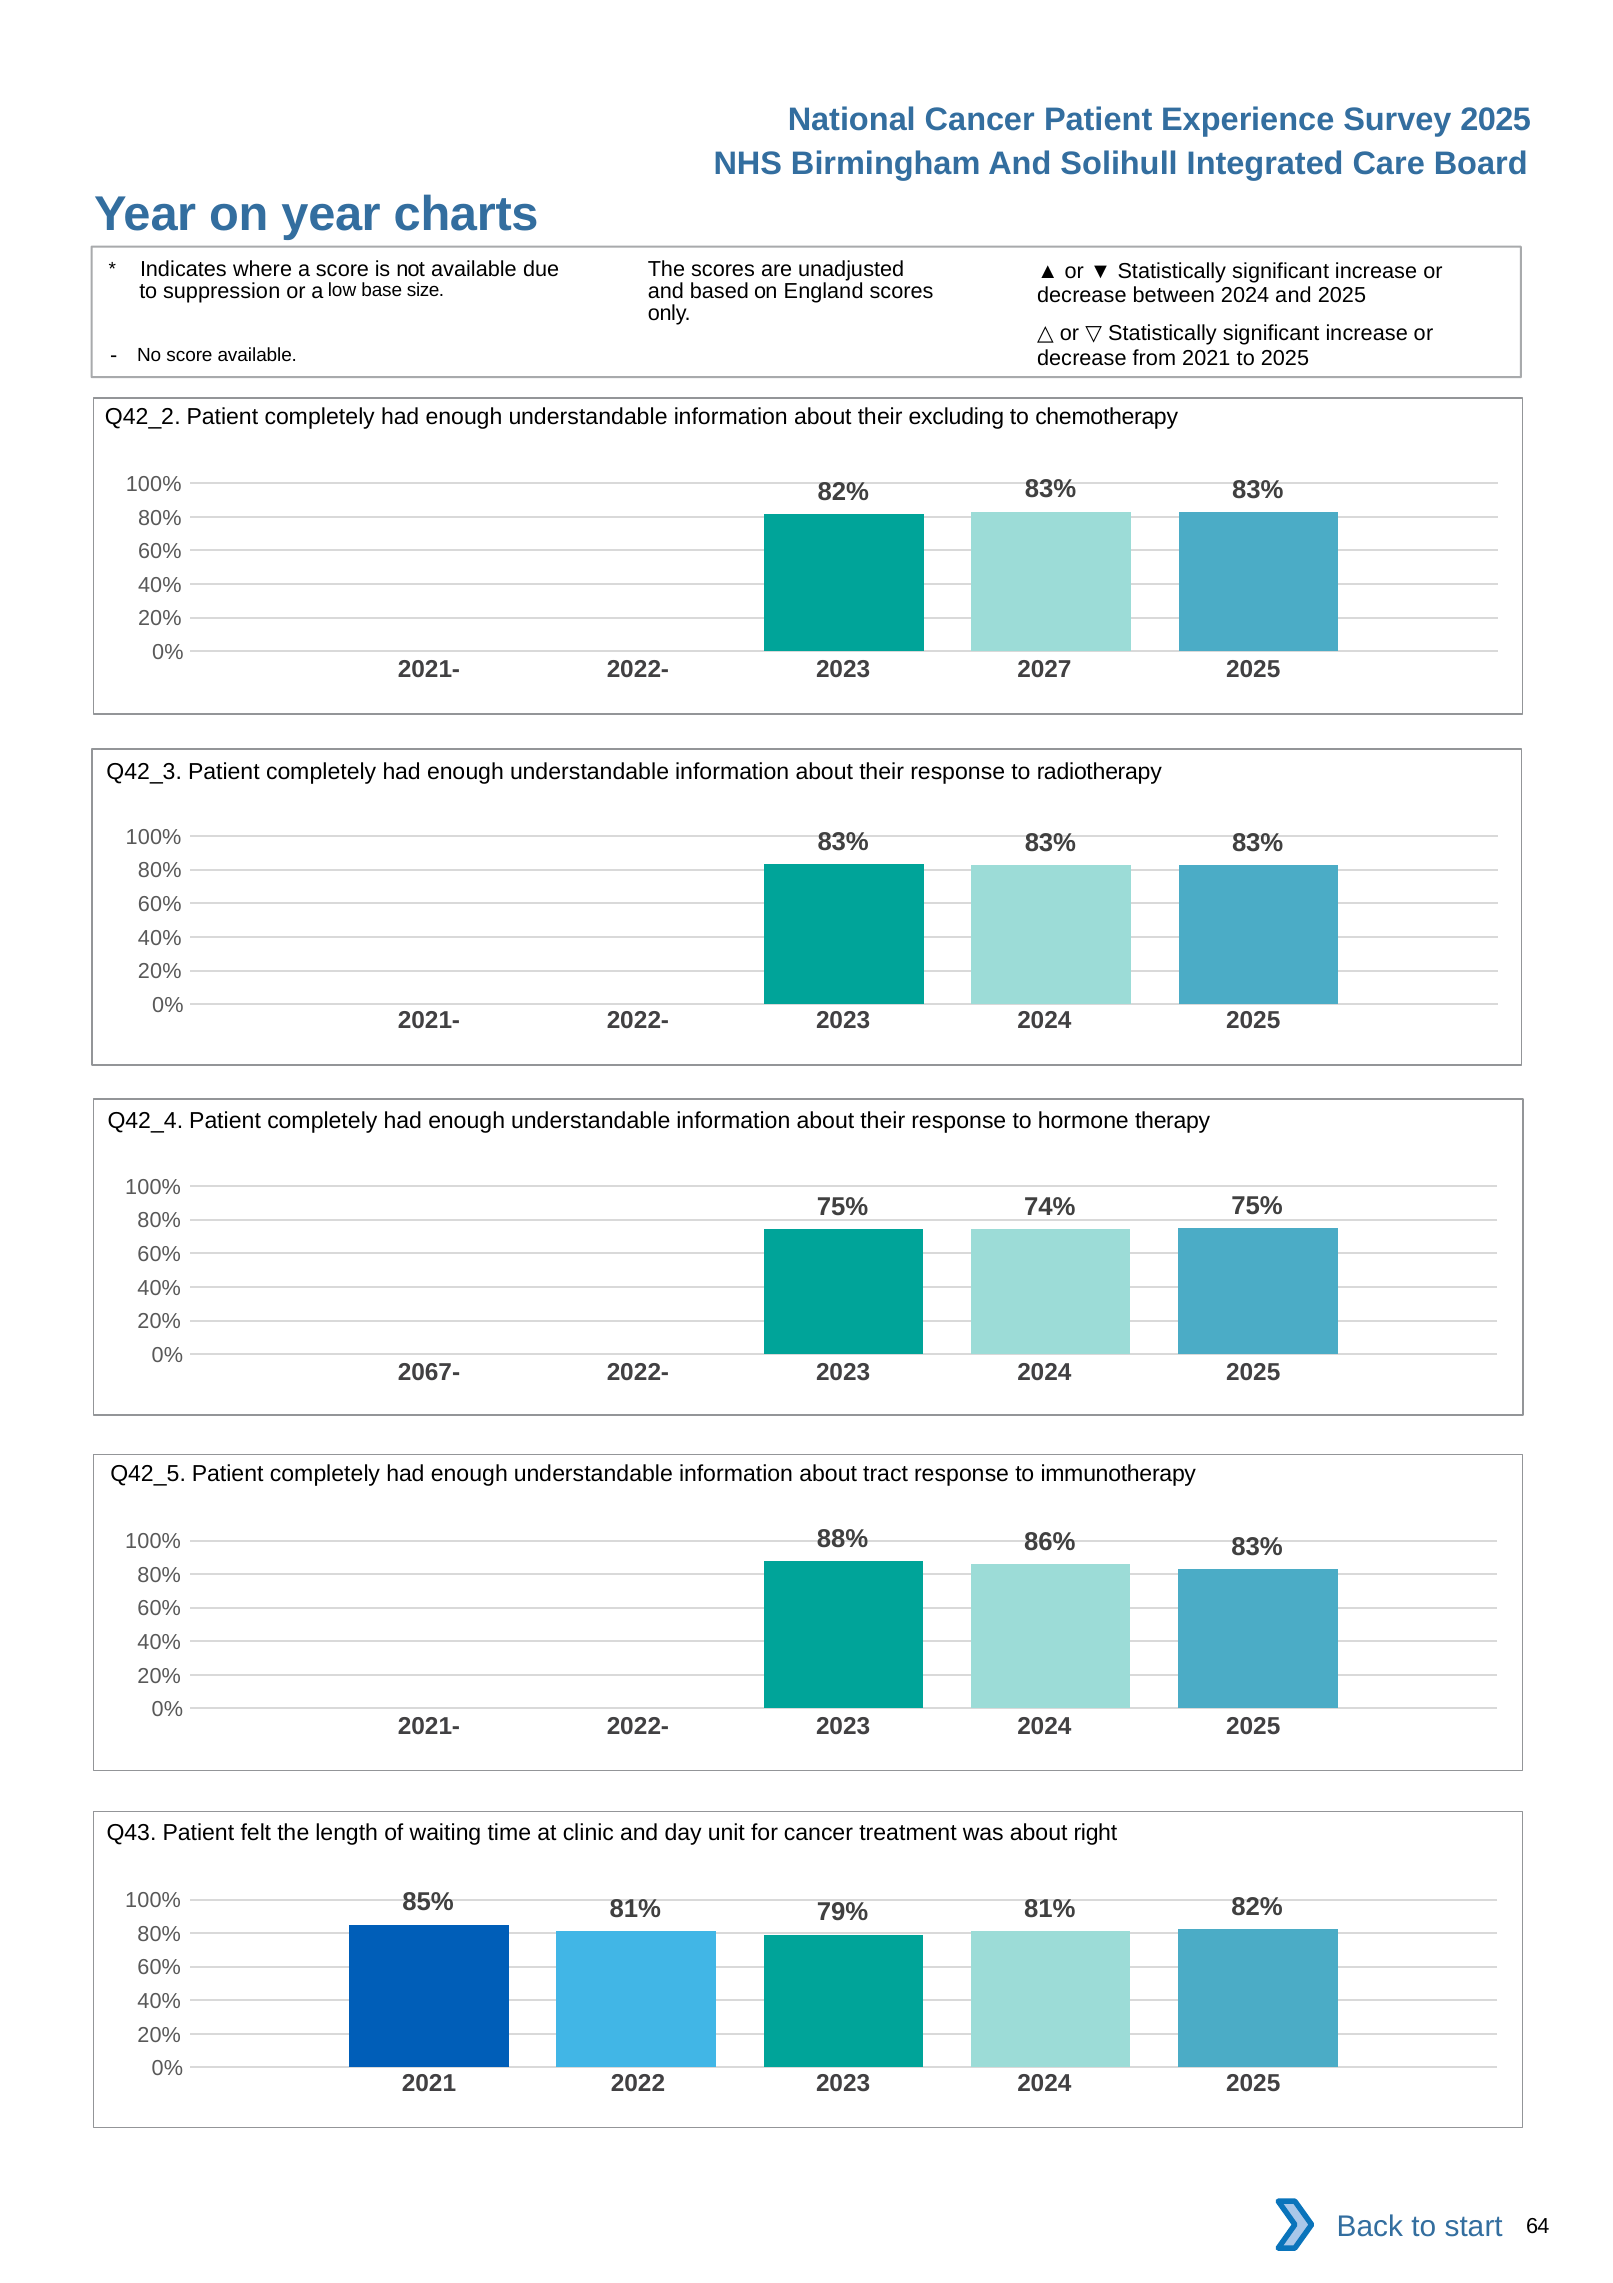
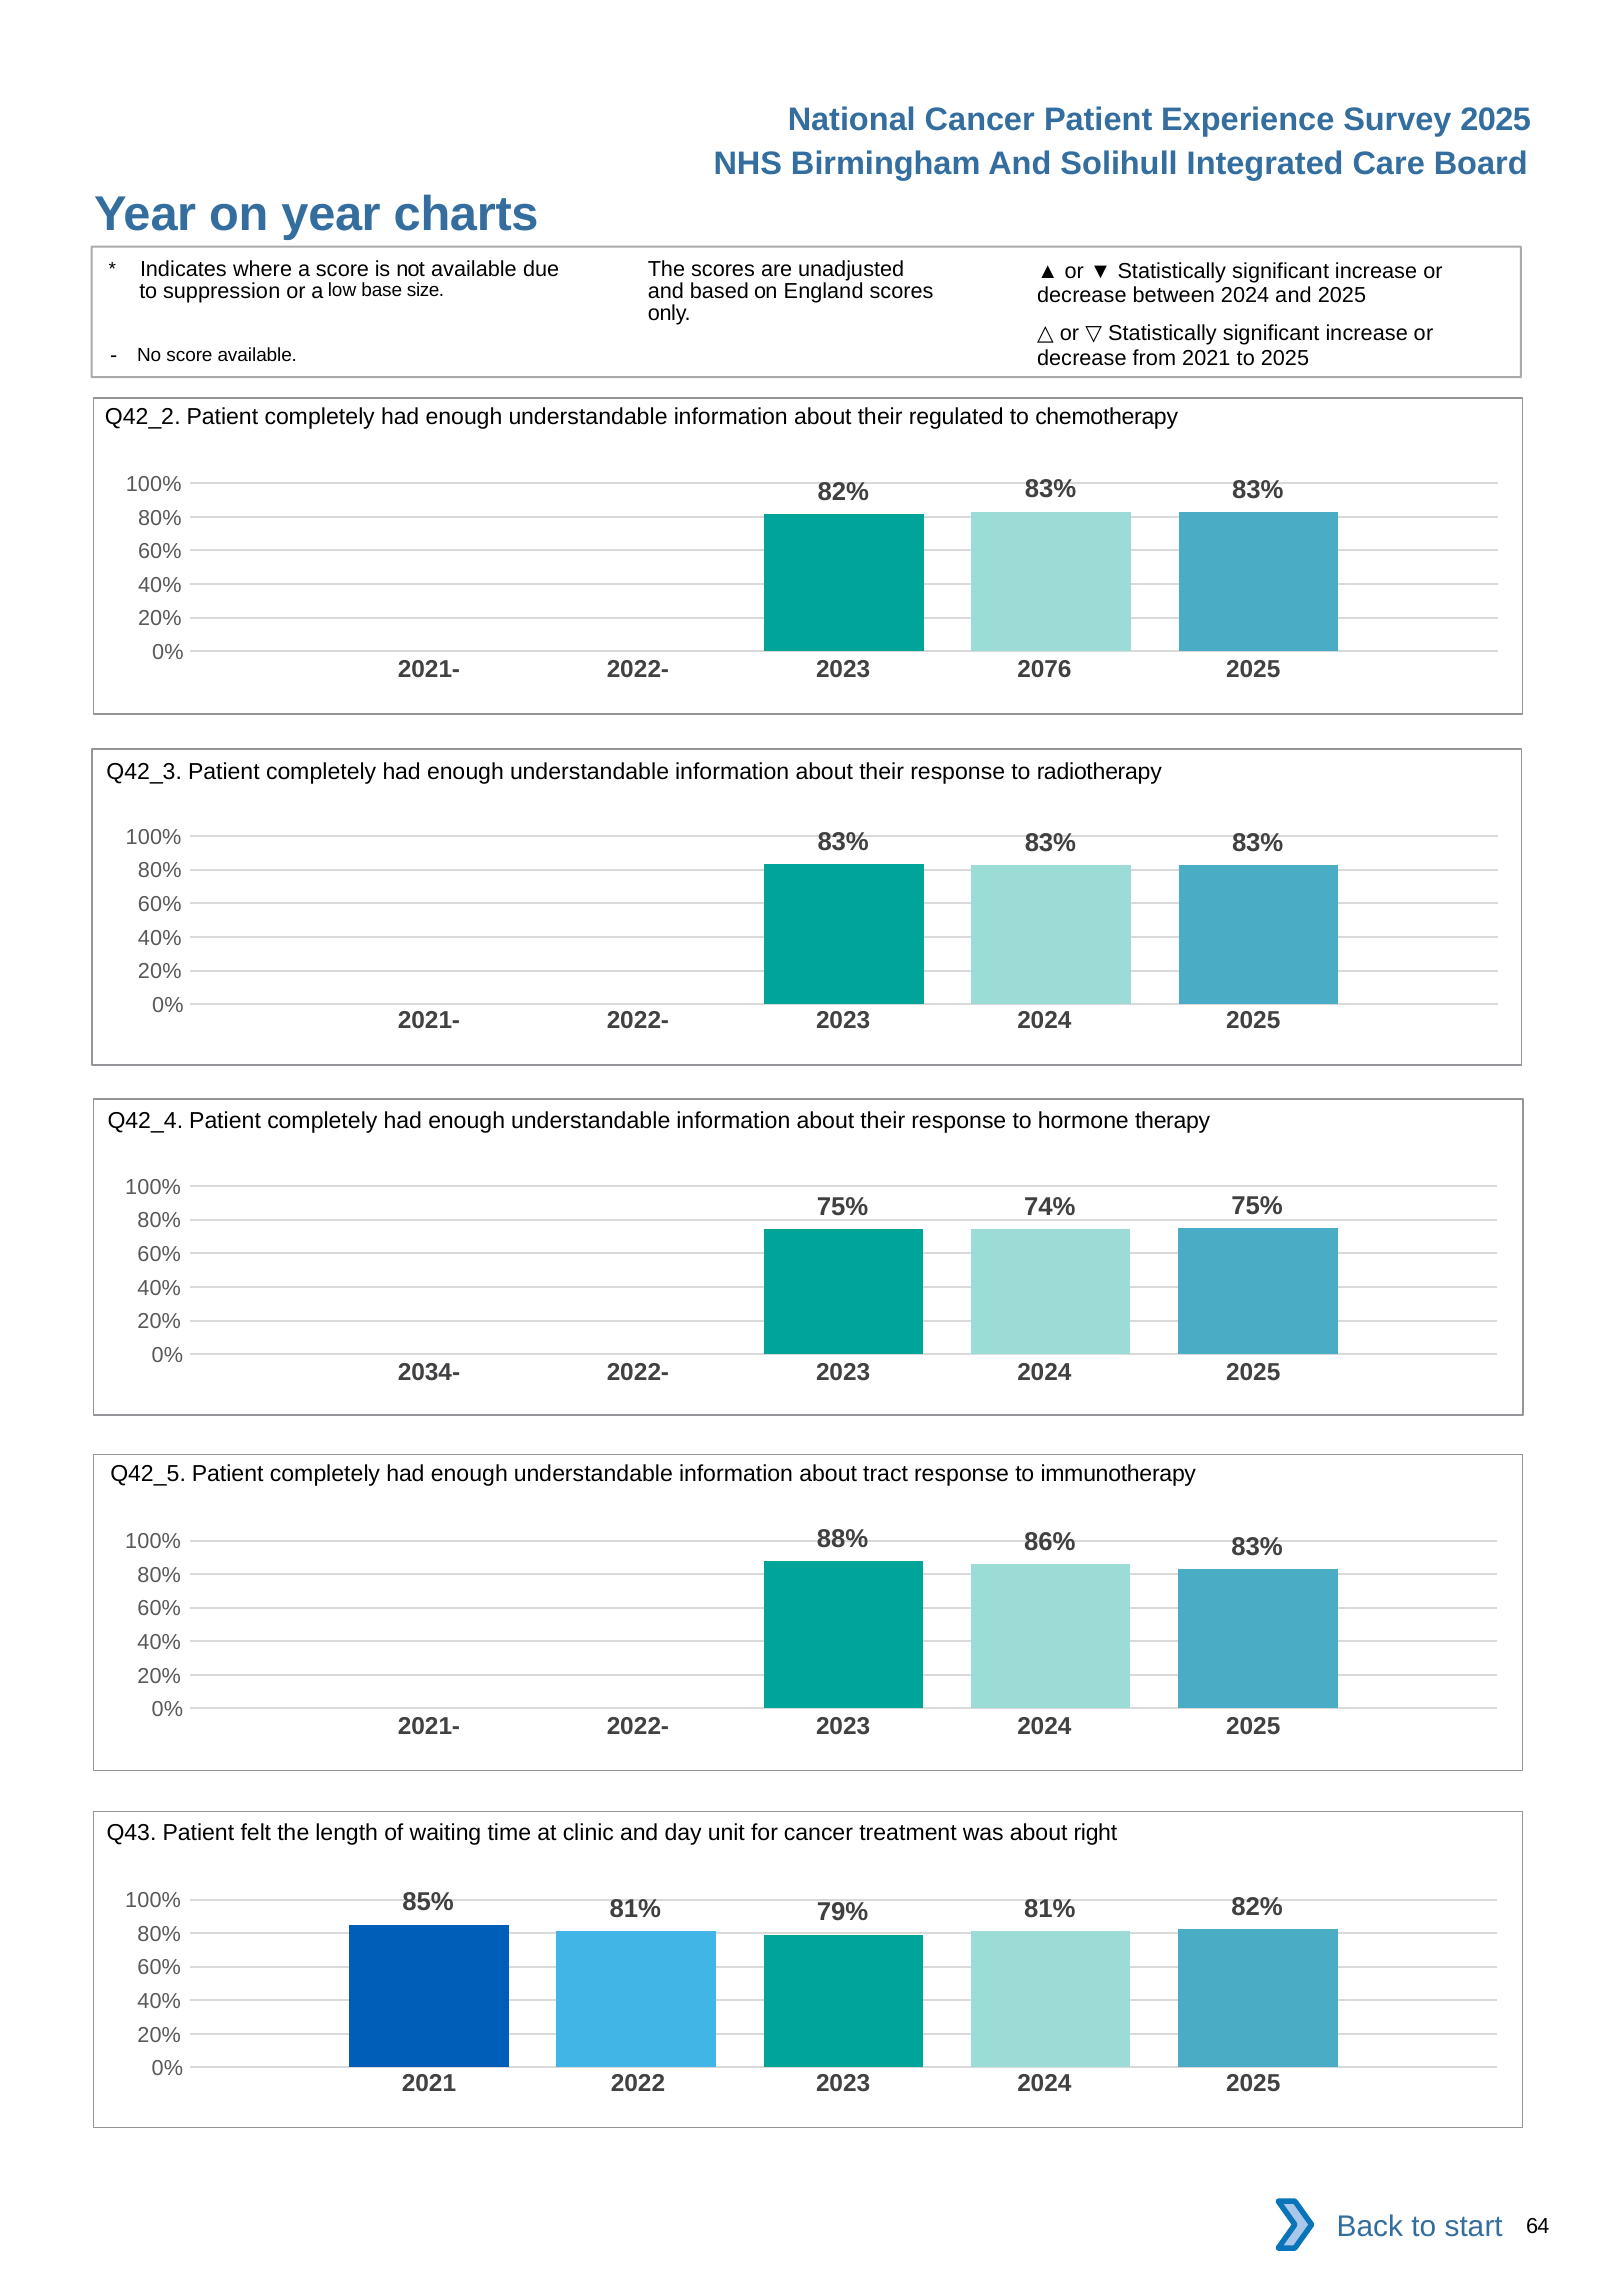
excluding: excluding -> regulated
2027: 2027 -> 2076
2067-: 2067- -> 2034-
